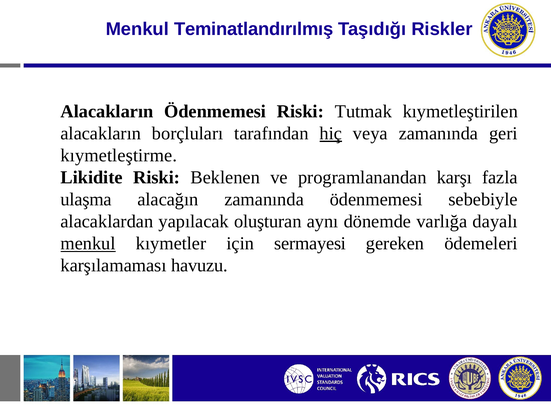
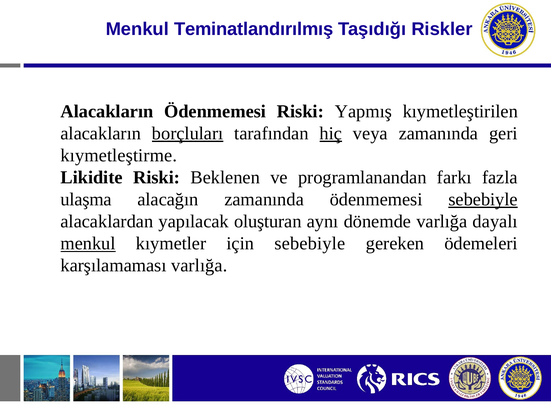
Tutmak: Tutmak -> Yapmış
borçluları underline: none -> present
karşı: karşı -> farkı
sebebiyle at (483, 200) underline: none -> present
için sermayesi: sermayesi -> sebebiyle
karşılamaması havuzu: havuzu -> varlığa
